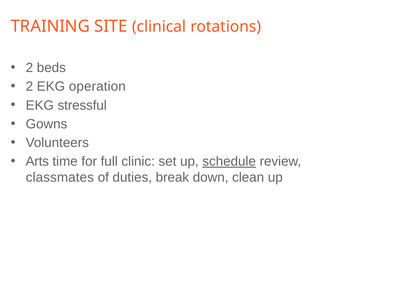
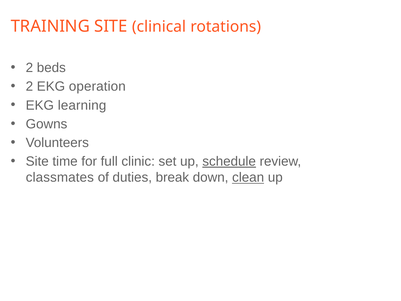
stressful: stressful -> learning
Arts at (37, 161): Arts -> Site
clean underline: none -> present
